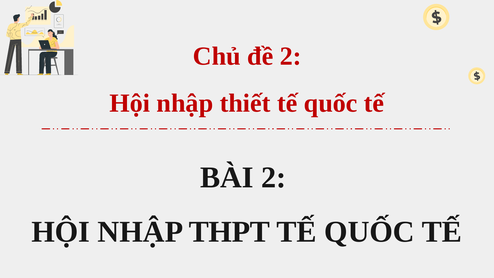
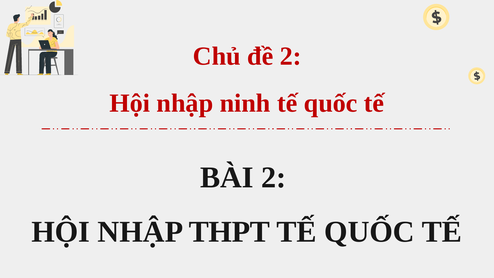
thiết: thiết -> ninh
